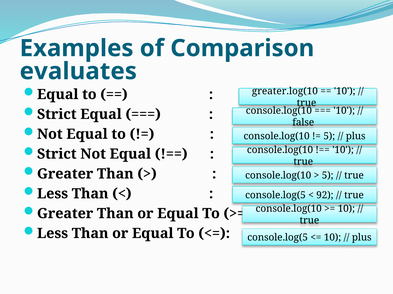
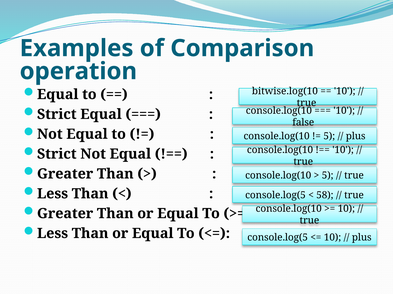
evaluates: evaluates -> operation
greater.log(10: greater.log(10 -> bitwise.log(10
92: 92 -> 58
